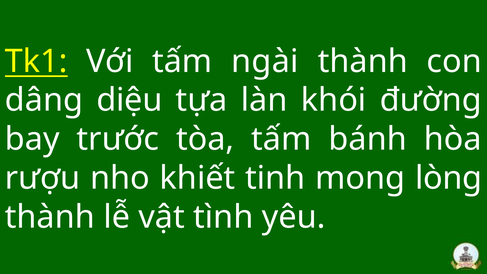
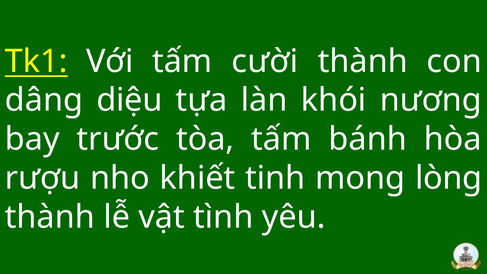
ngài: ngài -> cười
đường: đường -> nương
